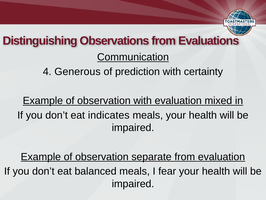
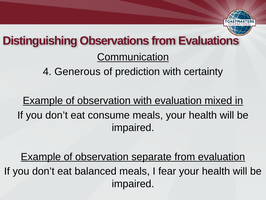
indicates: indicates -> consume
